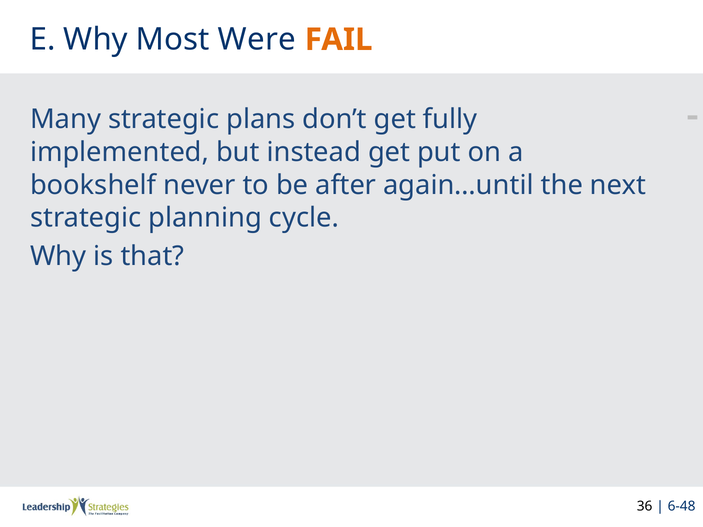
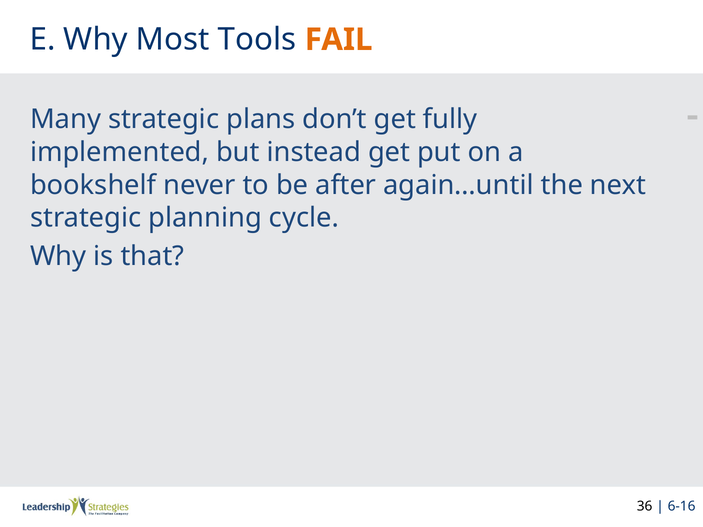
Were: Were -> Tools
6-48: 6-48 -> 6-16
